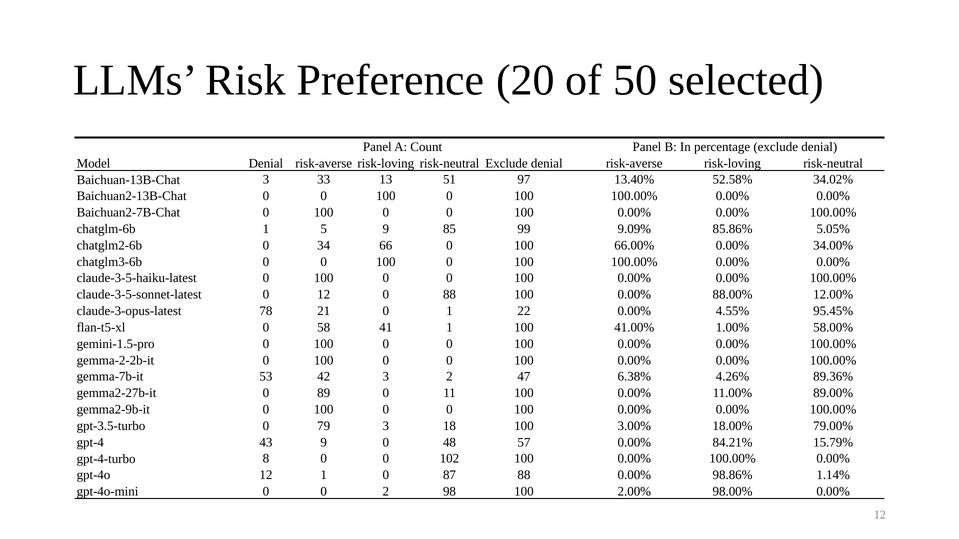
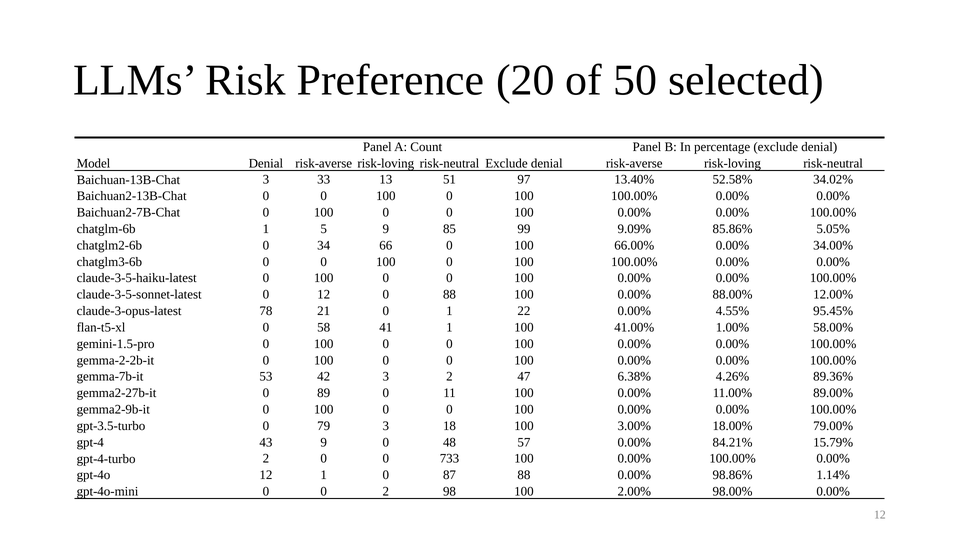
gpt-4-turbo 8: 8 -> 2
102: 102 -> 733
